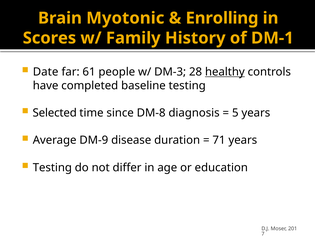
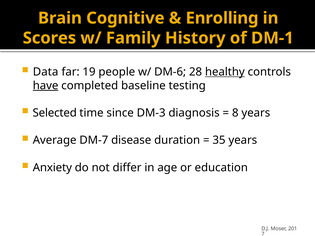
Myotonic: Myotonic -> Cognitive
Date: Date -> Data
61: 61 -> 19
DM-3: DM-3 -> DM-6
have underline: none -> present
DM-8: DM-8 -> DM-3
5: 5 -> 8
DM-9: DM-9 -> DM-7
71: 71 -> 35
Testing at (52, 168): Testing -> Anxiety
